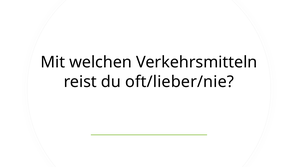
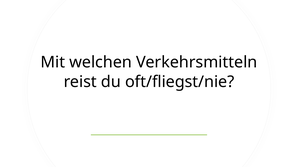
oft/lieber/nie: oft/lieber/nie -> oft/fliegst/nie
